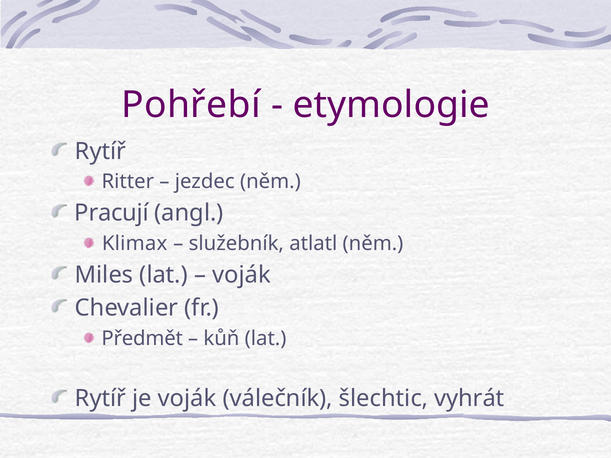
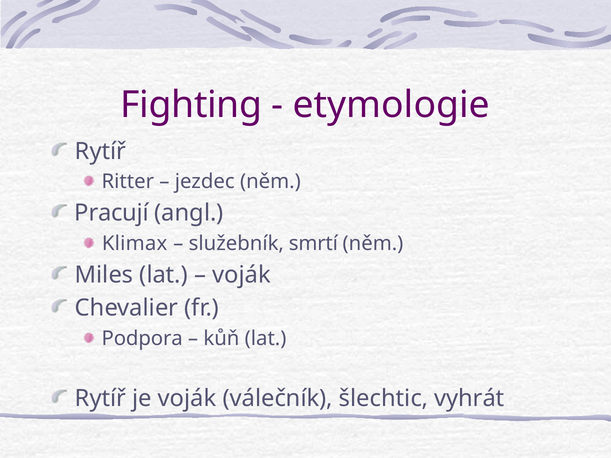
Pohřebí: Pohřebí -> Fighting
atlatl: atlatl -> smrtí
Předmět: Předmět -> Podpora
